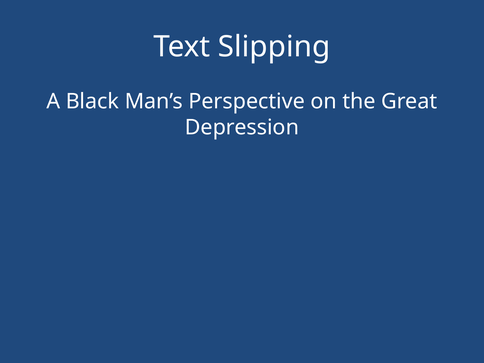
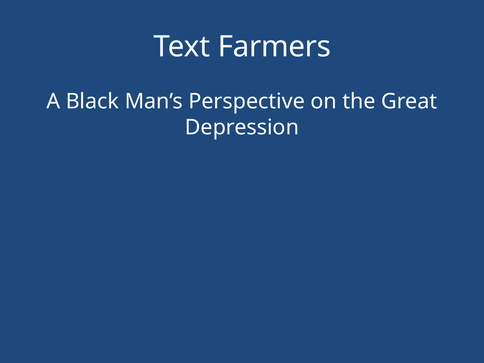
Slipping: Slipping -> Farmers
